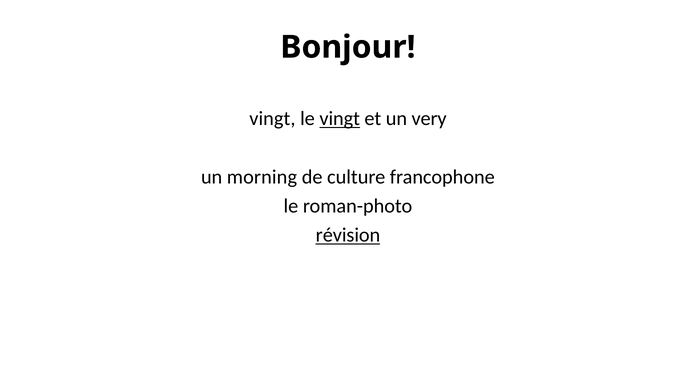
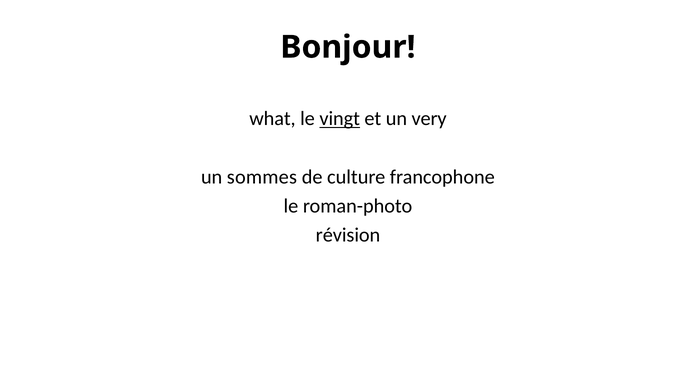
vingt at (272, 119): vingt -> what
morning: morning -> sommes
révision underline: present -> none
